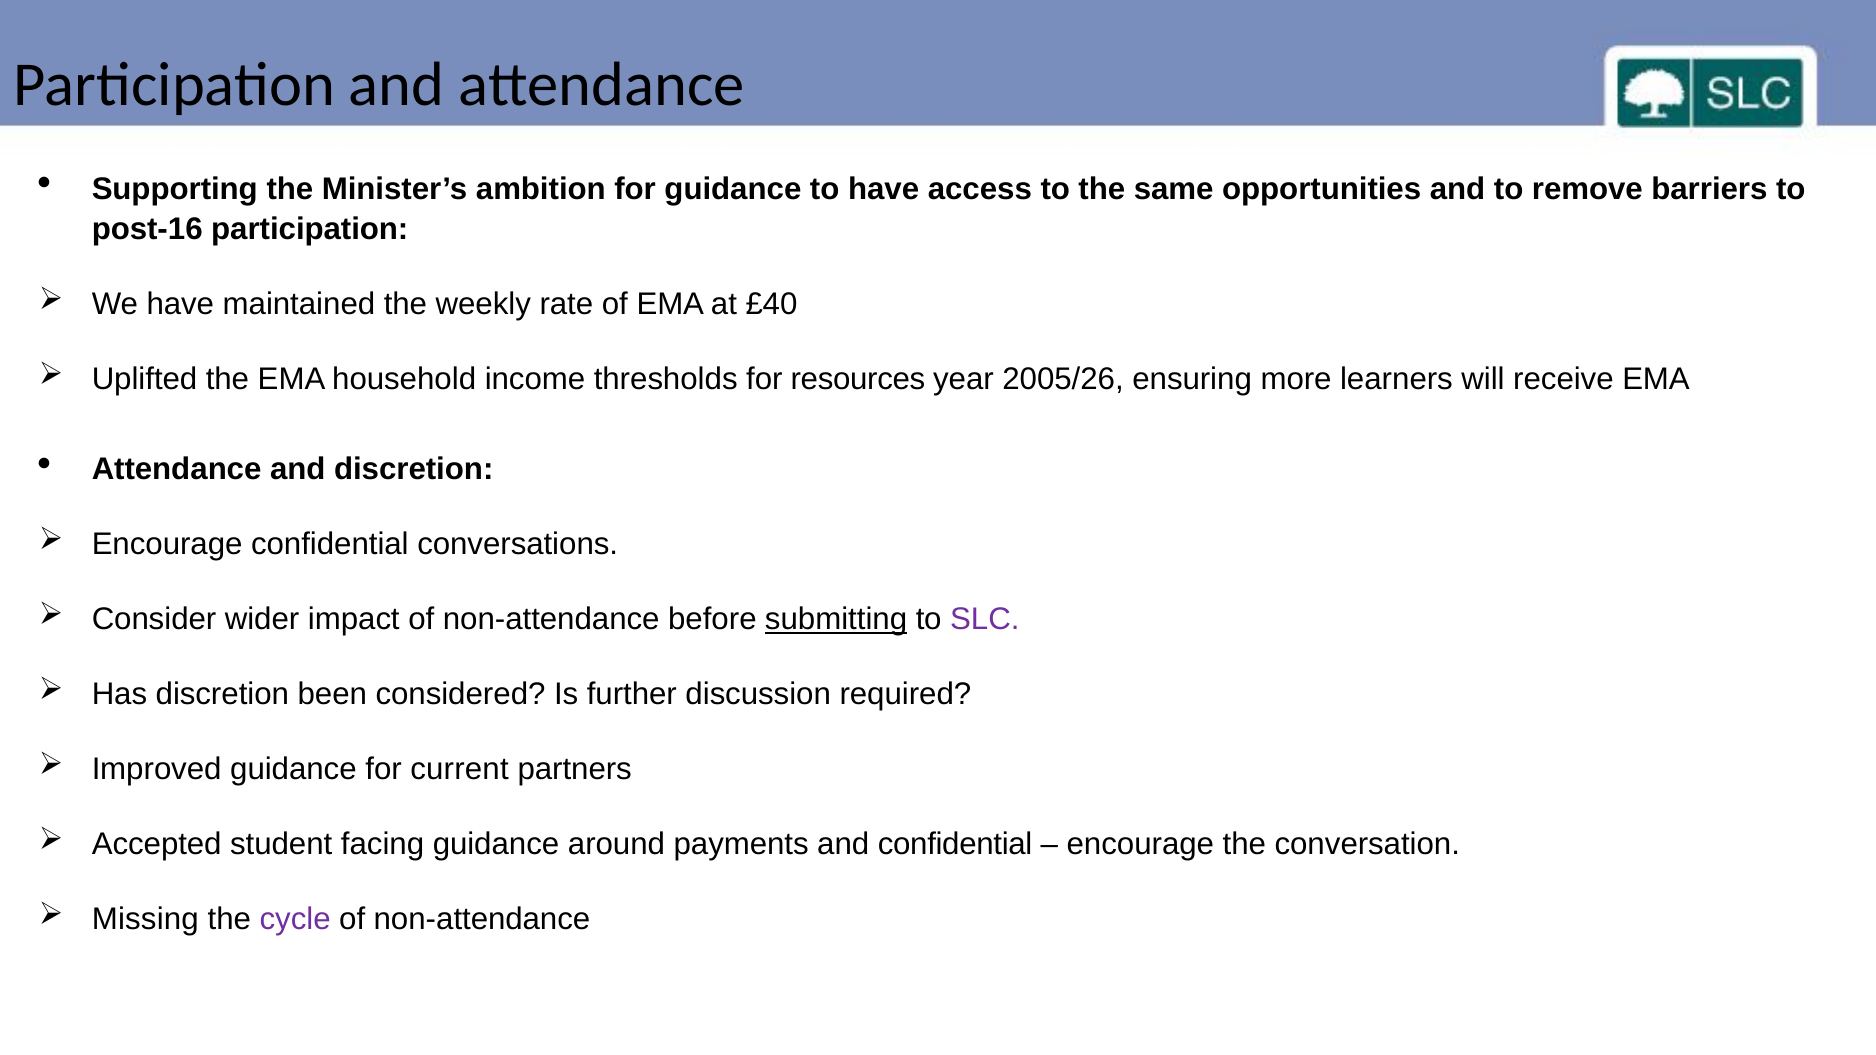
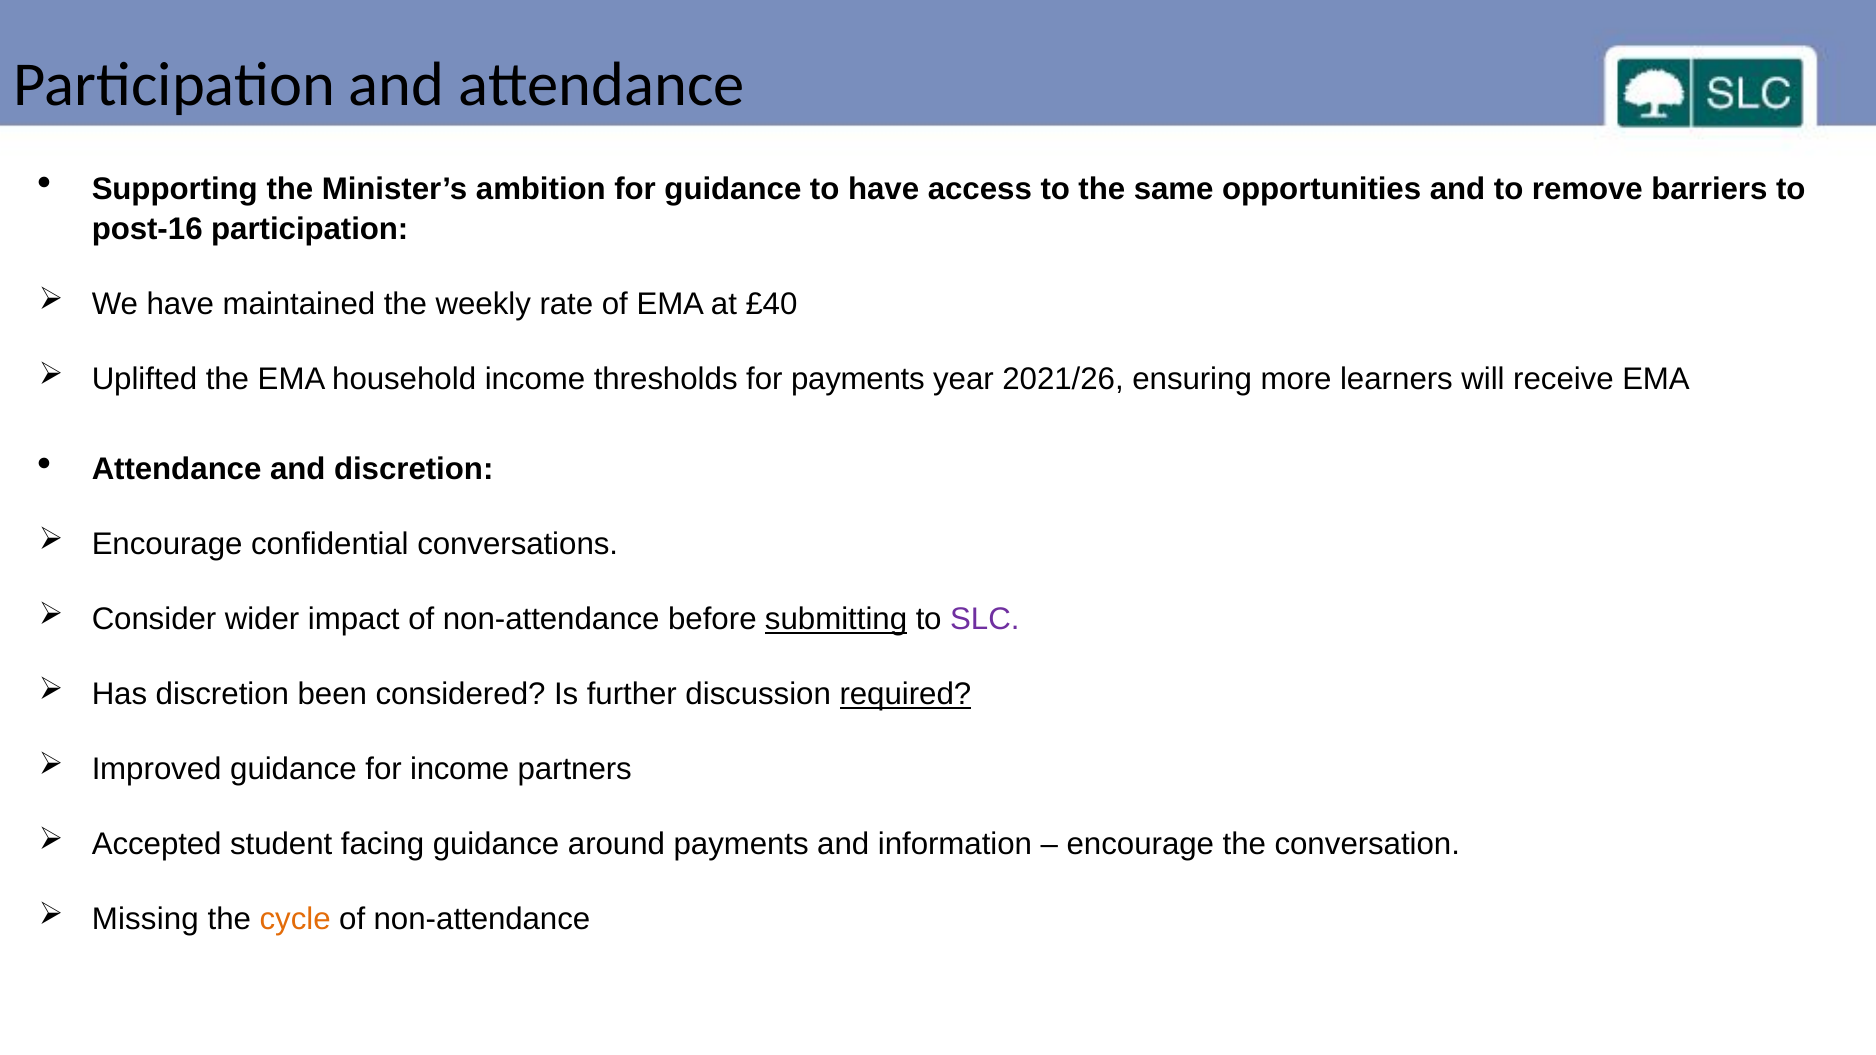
for resources: resources -> payments
2005/26: 2005/26 -> 2021/26
required underline: none -> present
for current: current -> income
and confidential: confidential -> information
cycle colour: purple -> orange
